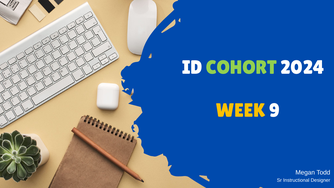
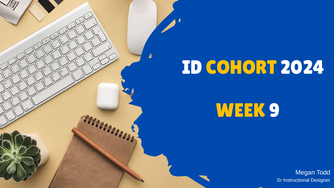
COHORT colour: light green -> yellow
